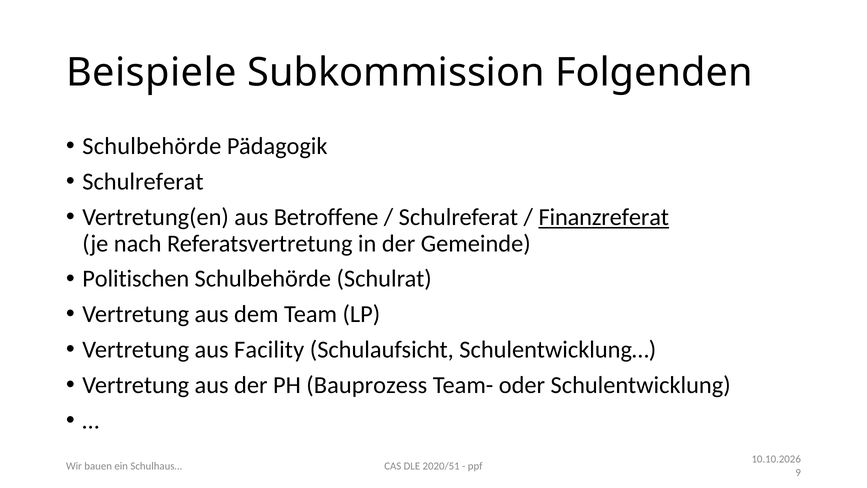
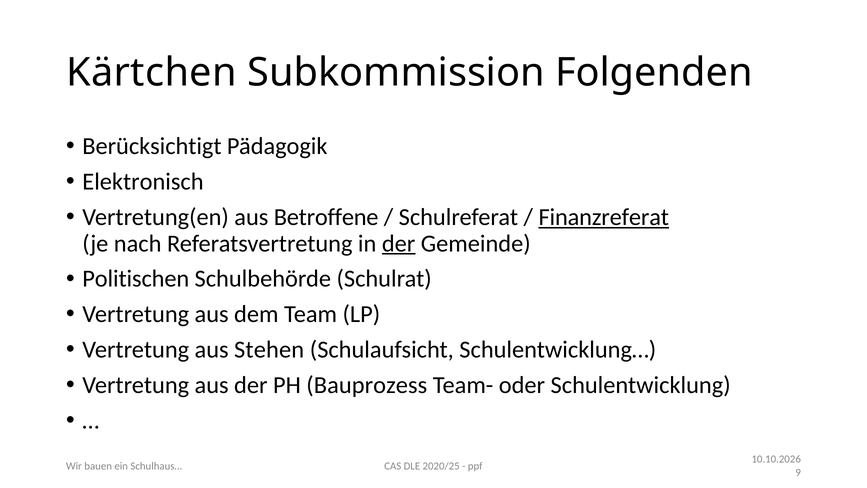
Beispiele: Beispiele -> Kärtchen
Schulbehörde at (152, 146): Schulbehörde -> Berücksichtigt
Schulreferat at (143, 182): Schulreferat -> Elektronisch
der at (399, 243) underline: none -> present
Facility: Facility -> Stehen
2020/51: 2020/51 -> 2020/25
